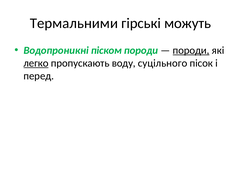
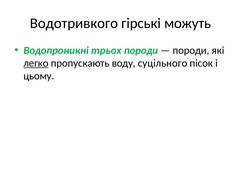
Термальними: Термальними -> Водотривкого
піском: піском -> трьох
породи at (191, 51) underline: present -> none
перед: перед -> цьому
